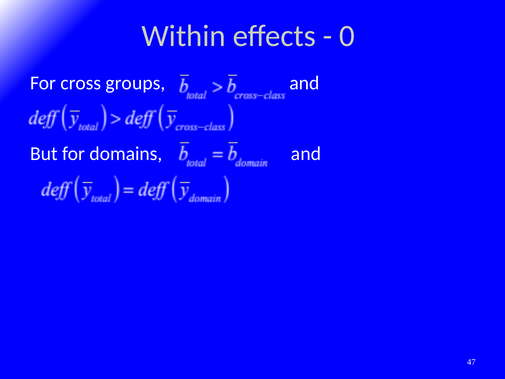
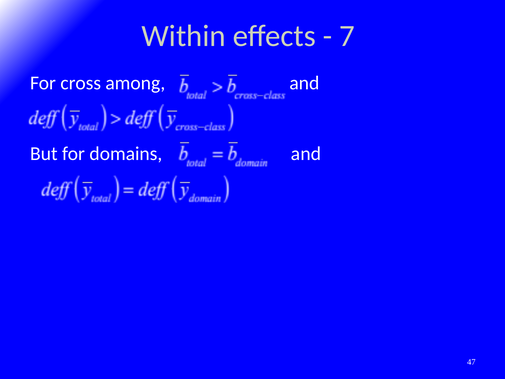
0: 0 -> 7
groups: groups -> among
